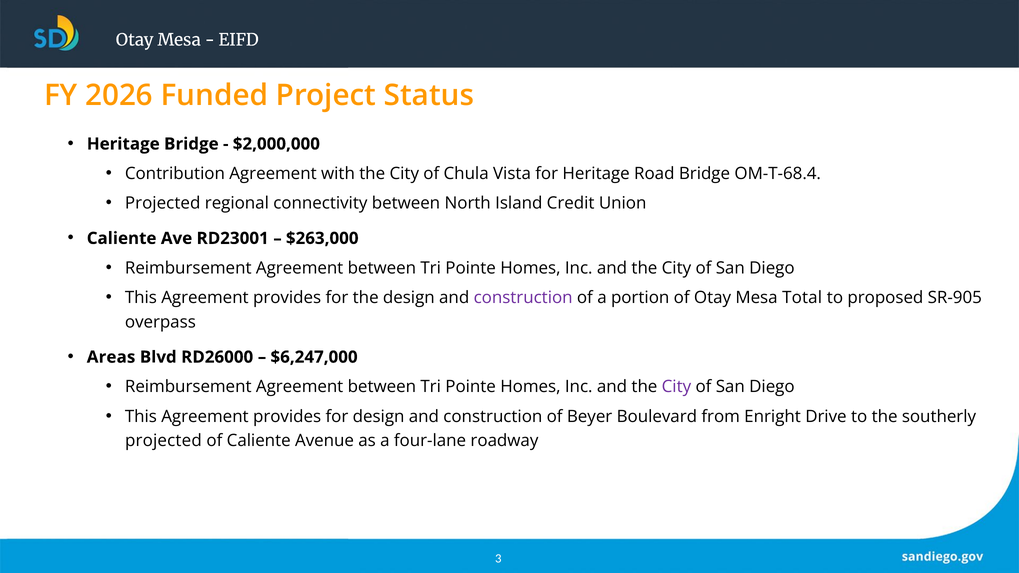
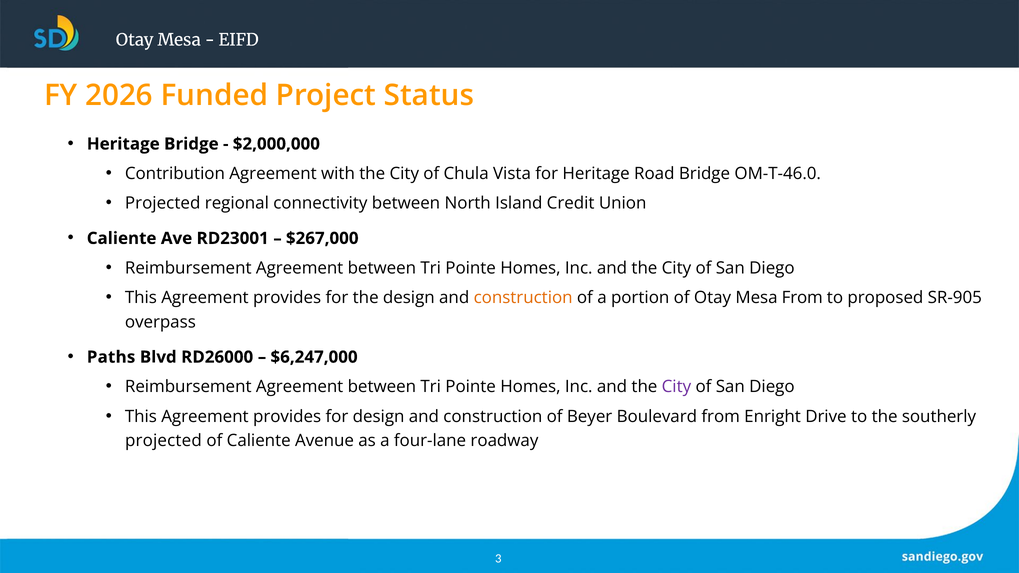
OM-T-68.4: OM-T-68.4 -> OM-T-46.0
$263,000: $263,000 -> $267,000
construction at (523, 298) colour: purple -> orange
Mesa Total: Total -> From
Areas: Areas -> Paths
